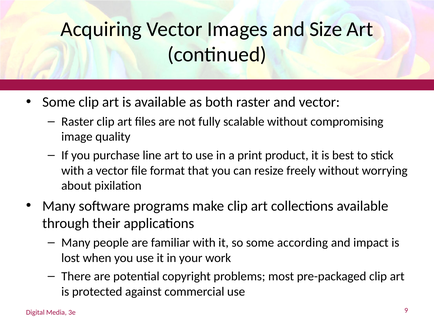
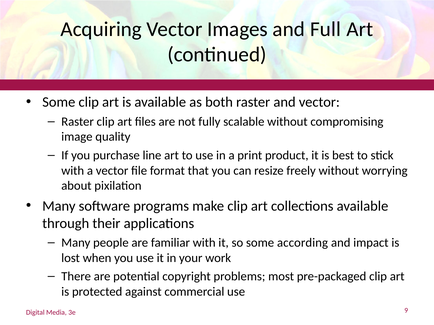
Size: Size -> Full
